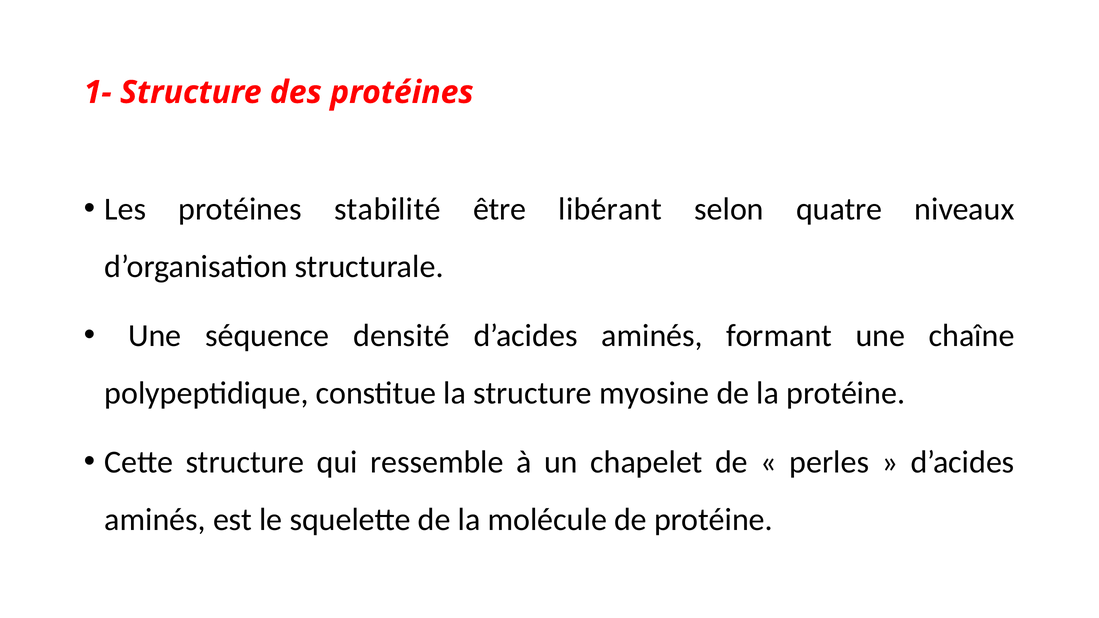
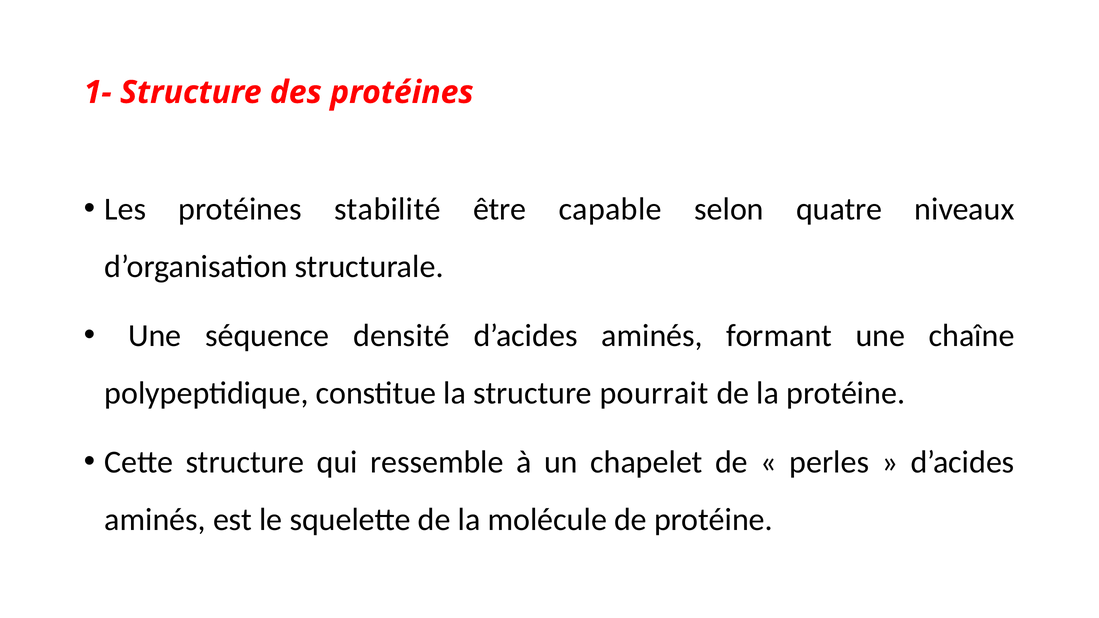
libérant: libérant -> capable
myosine: myosine -> pourrait
